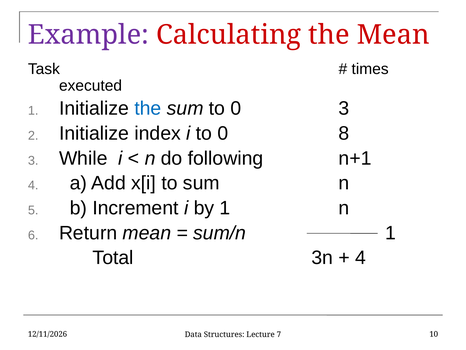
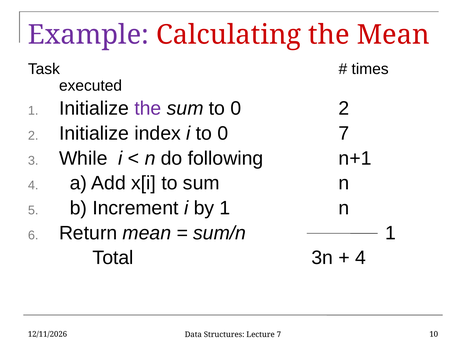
the at (148, 108) colour: blue -> purple
0 3: 3 -> 2
0 8: 8 -> 7
